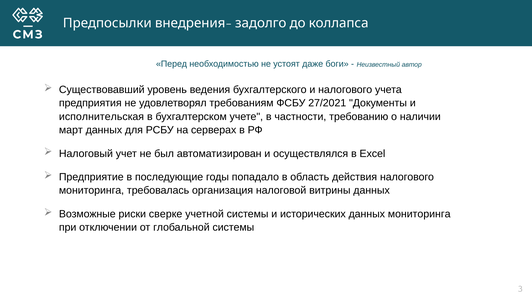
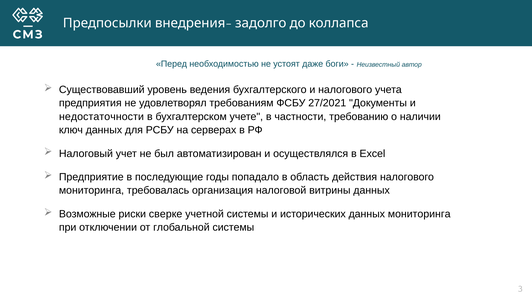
исполнительская: исполнительская -> недостаточности
март: март -> ключ
